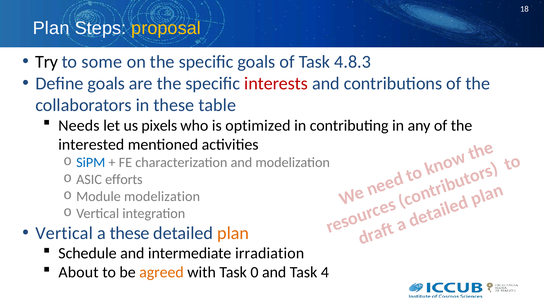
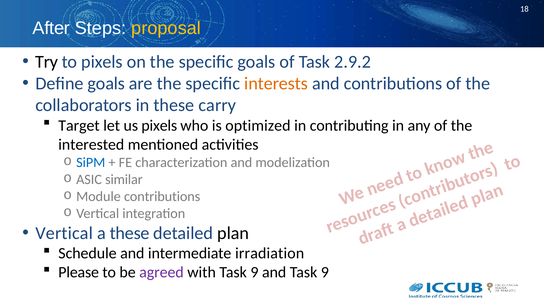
Plan at (51, 28): Plan -> After
to some: some -> pixels
4.8.3: 4.8.3 -> 2.9.2
interests colour: red -> orange
table: table -> carry
Needs: Needs -> Target
efforts: efforts -> similar
Module modelization: modelization -> contributions
plan at (233, 233) colour: orange -> black
About: About -> Please
agreed colour: orange -> purple
with Task 0: 0 -> 9
and Task 4: 4 -> 9
